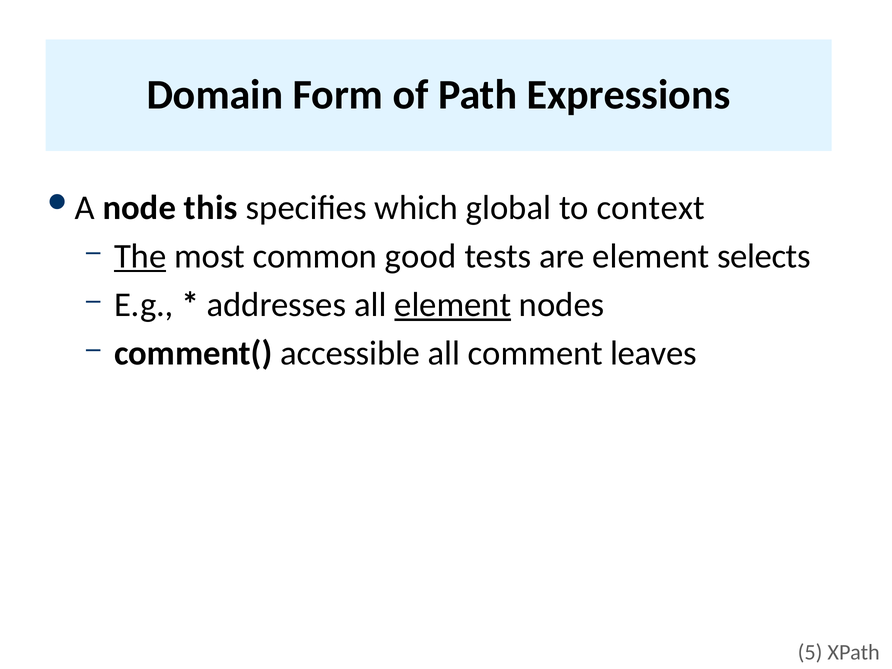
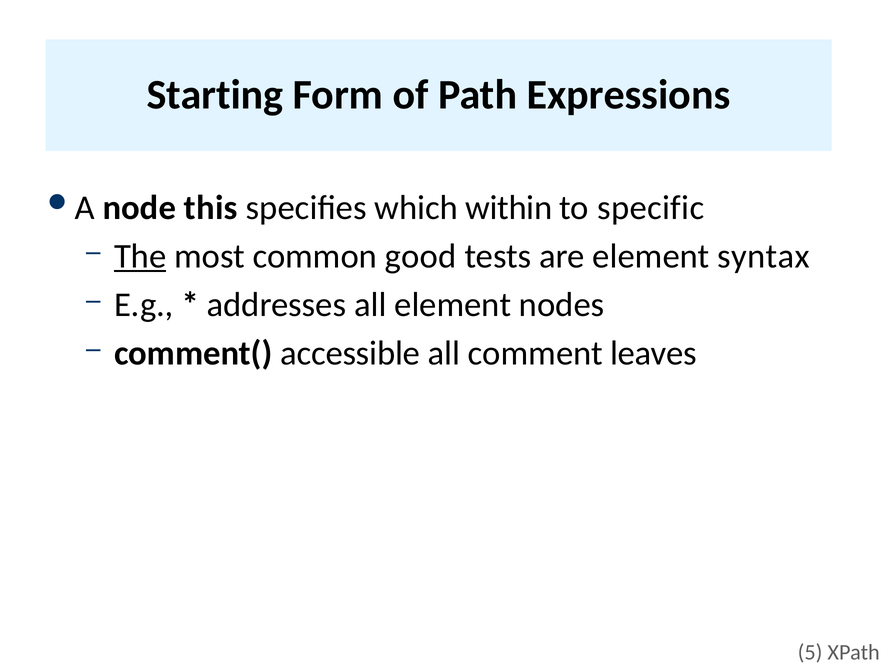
Domain: Domain -> Starting
global: global -> within
context: context -> specific
selects: selects -> syntax
element at (453, 305) underline: present -> none
